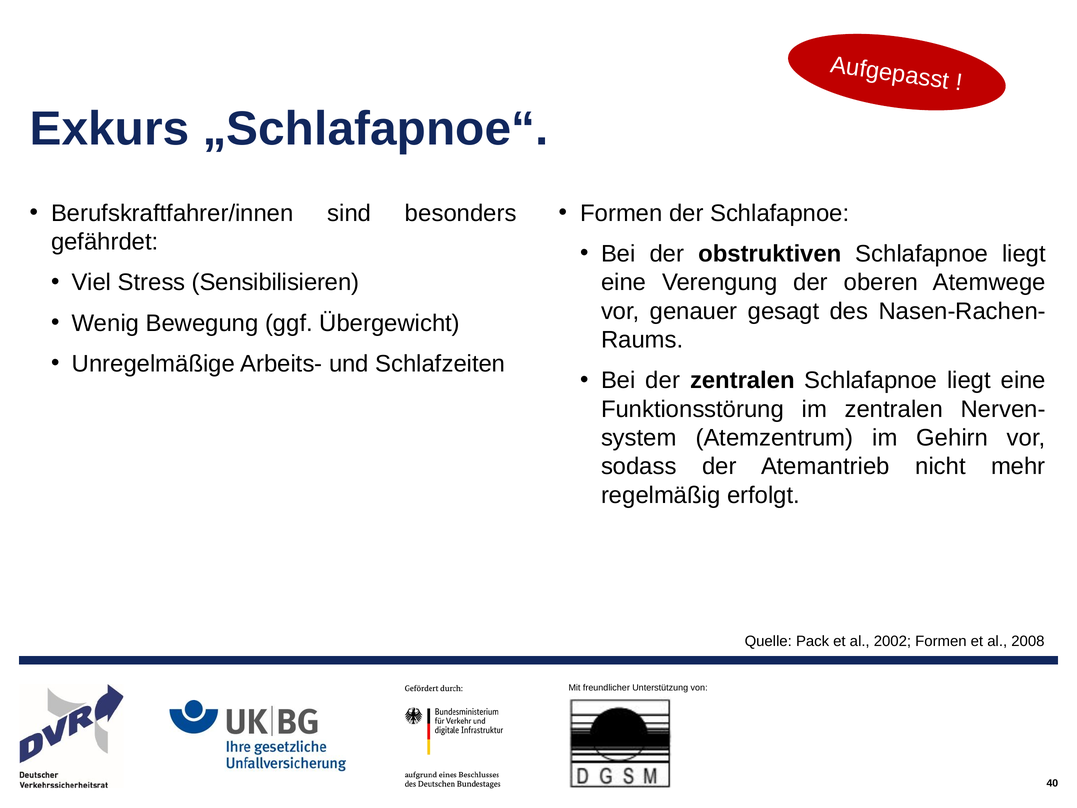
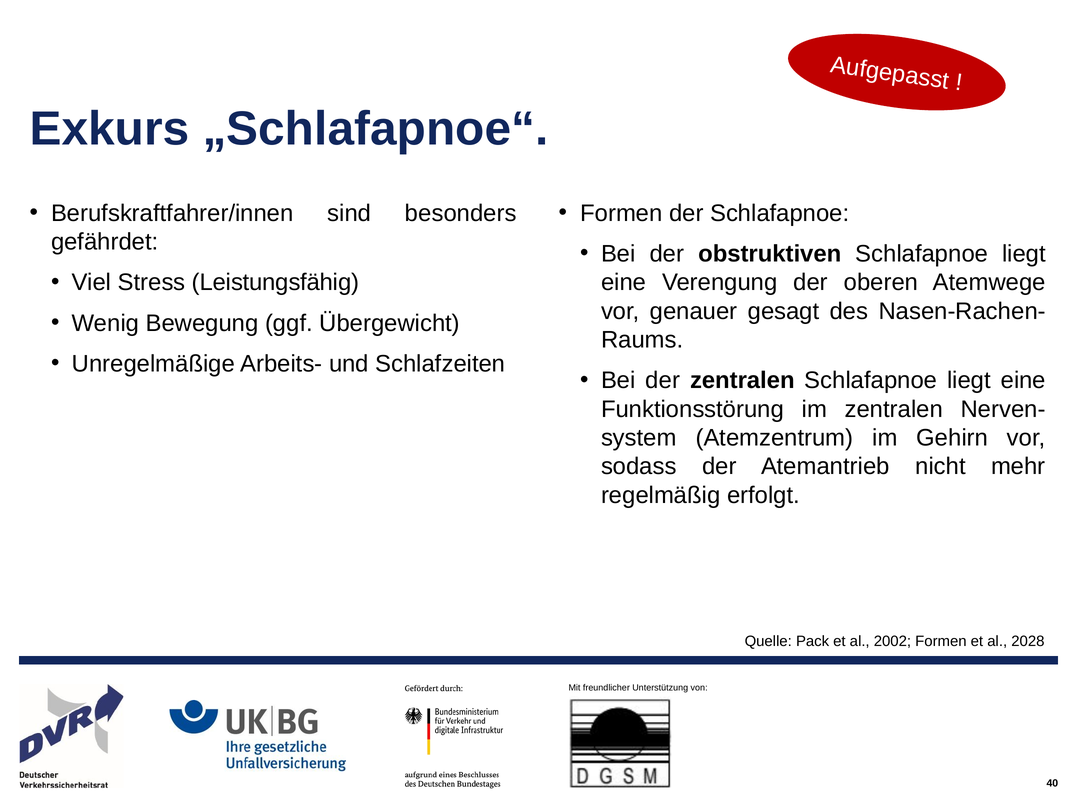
Sensibilisieren: Sensibilisieren -> Leistungsfähig
2008: 2008 -> 2028
